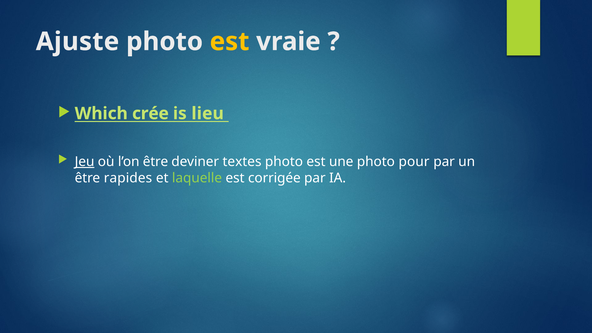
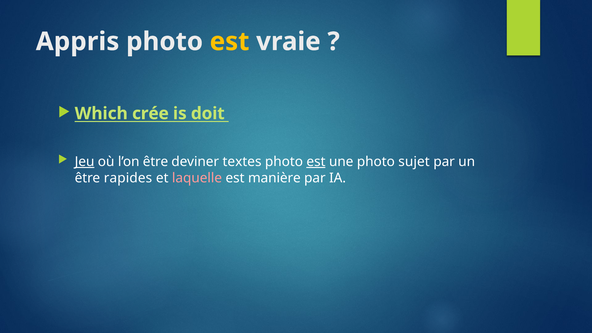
Ajuste: Ajuste -> Appris
lieu: lieu -> doit
est at (316, 162) underline: none -> present
pour: pour -> sujet
laquelle colour: light green -> pink
corrigée: corrigée -> manière
